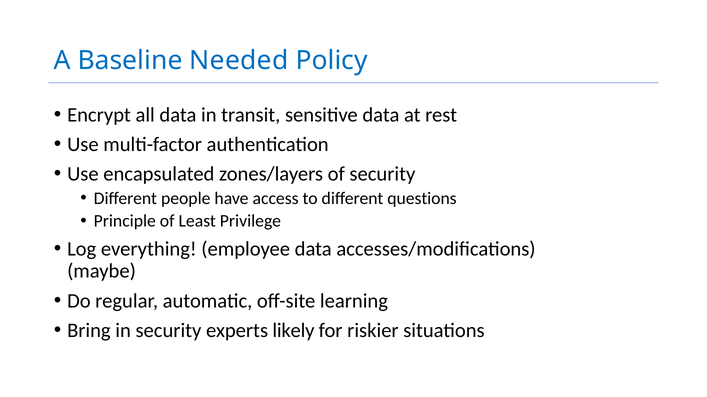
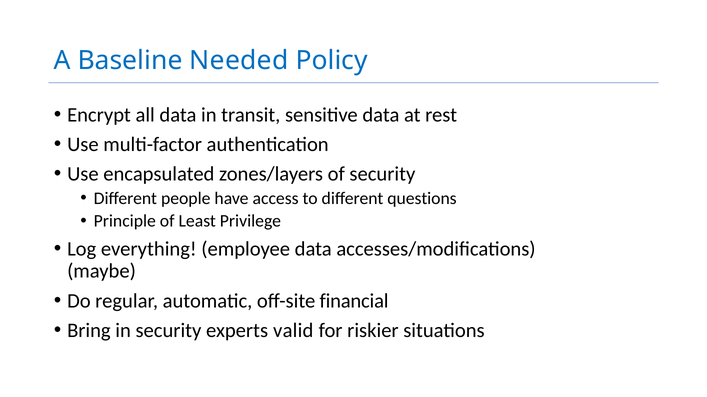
learning: learning -> financial
likely: likely -> valid
